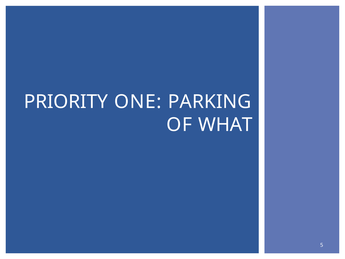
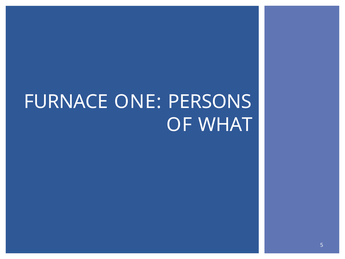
PRIORITY: PRIORITY -> FURNACE
PARKING: PARKING -> PERSONS
